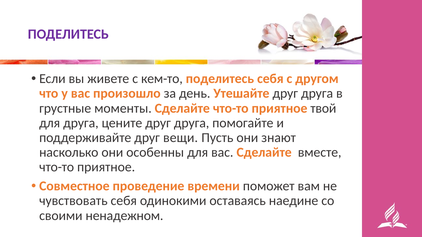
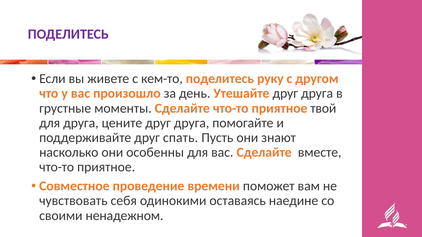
поделитесь себя: себя -> руку
вещи: вещи -> спать
